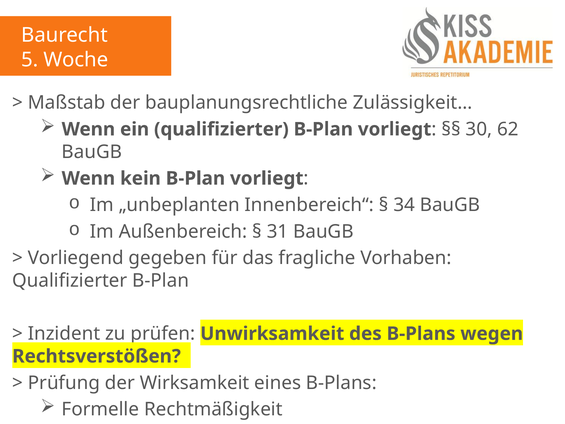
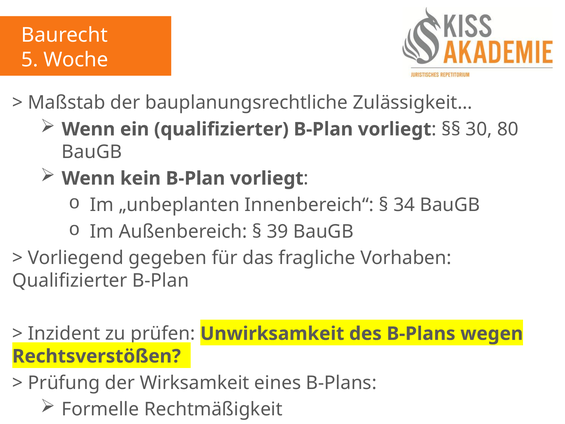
62: 62 -> 80
31: 31 -> 39
